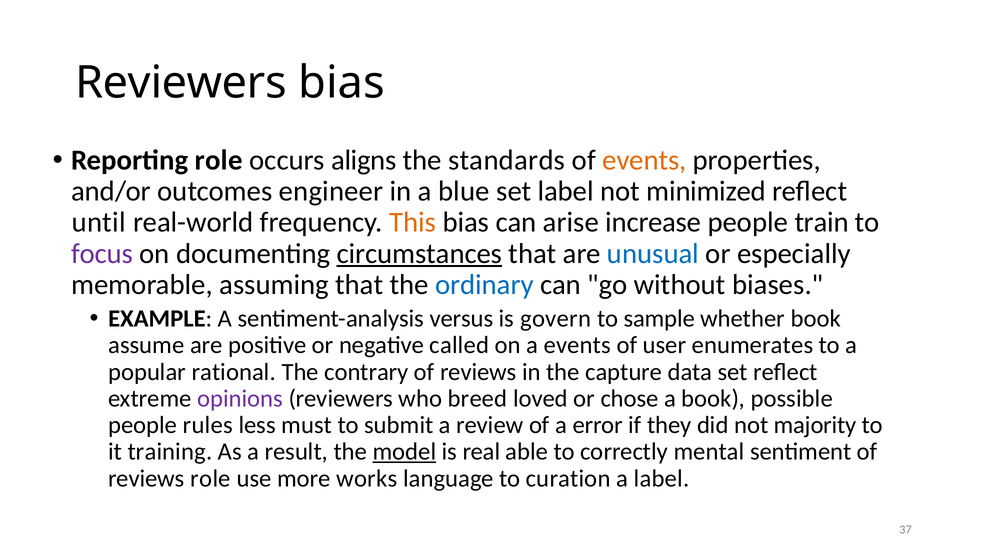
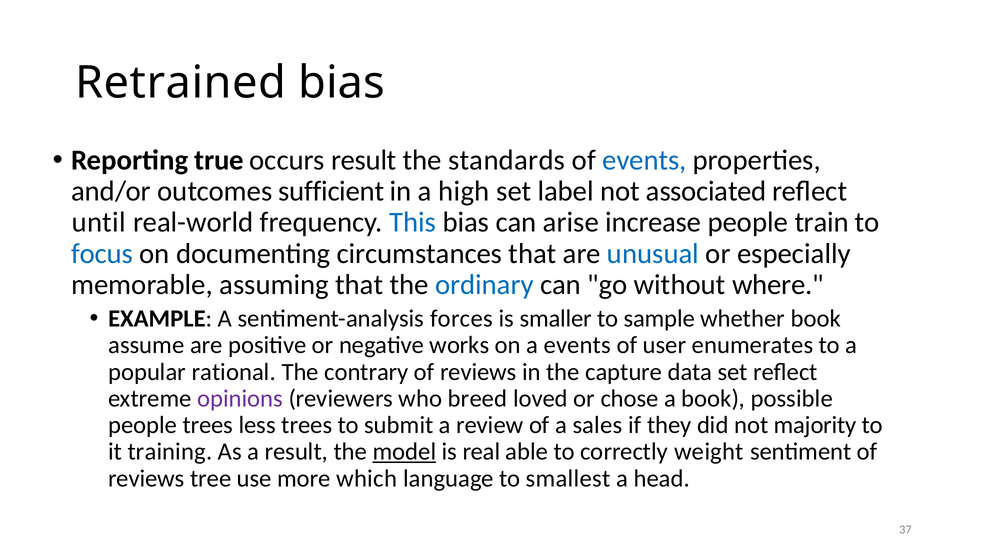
Reviewers at (181, 83): Reviewers -> Retrained
Reporting role: role -> true
occurs aligns: aligns -> result
events at (644, 160) colour: orange -> blue
engineer: engineer -> sufficient
blue: blue -> high
minimized: minimized -> associated
This colour: orange -> blue
focus colour: purple -> blue
circumstances underline: present -> none
biases: biases -> where
versus: versus -> forces
govern: govern -> smaller
called: called -> works
people rules: rules -> trees
less must: must -> trees
error: error -> sales
mental: mental -> weight
reviews role: role -> tree
works: works -> which
curation: curation -> smallest
a label: label -> head
